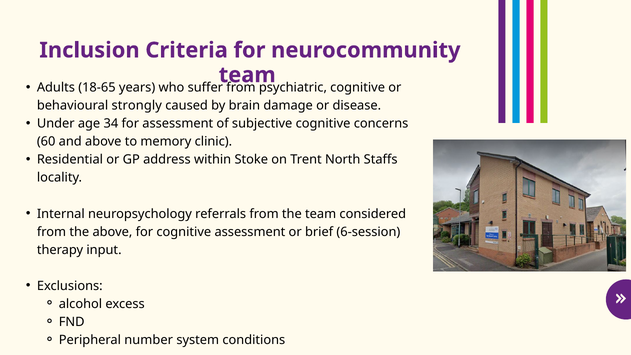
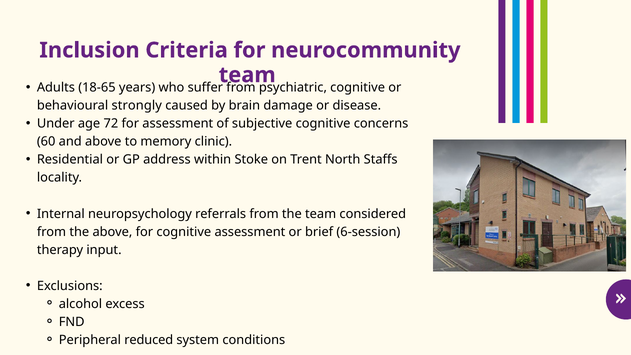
34: 34 -> 72
number: number -> reduced
